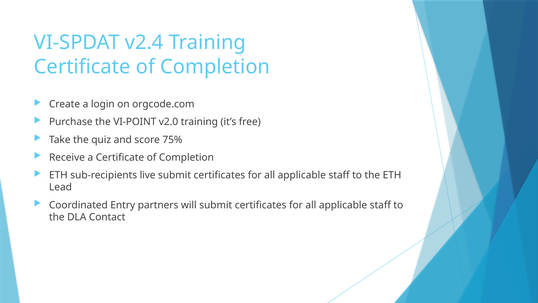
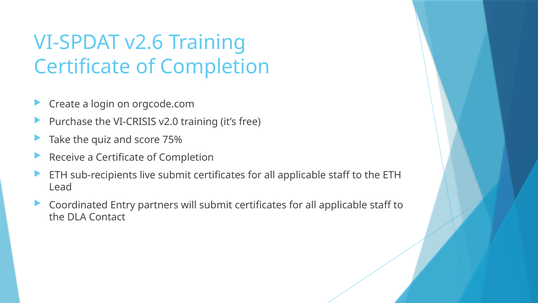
v2.4: v2.4 -> v2.6
VI-POINT: VI-POINT -> VI-CRISIS
